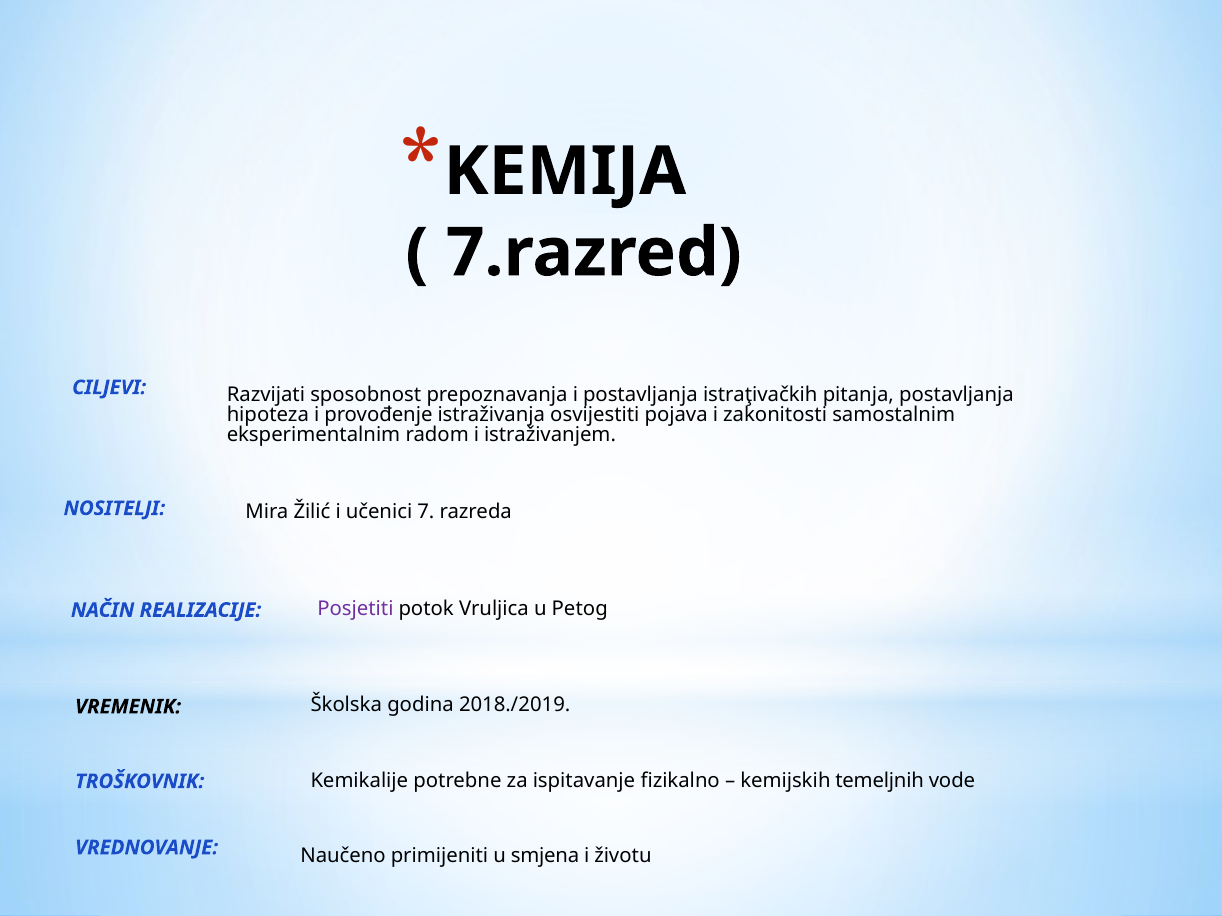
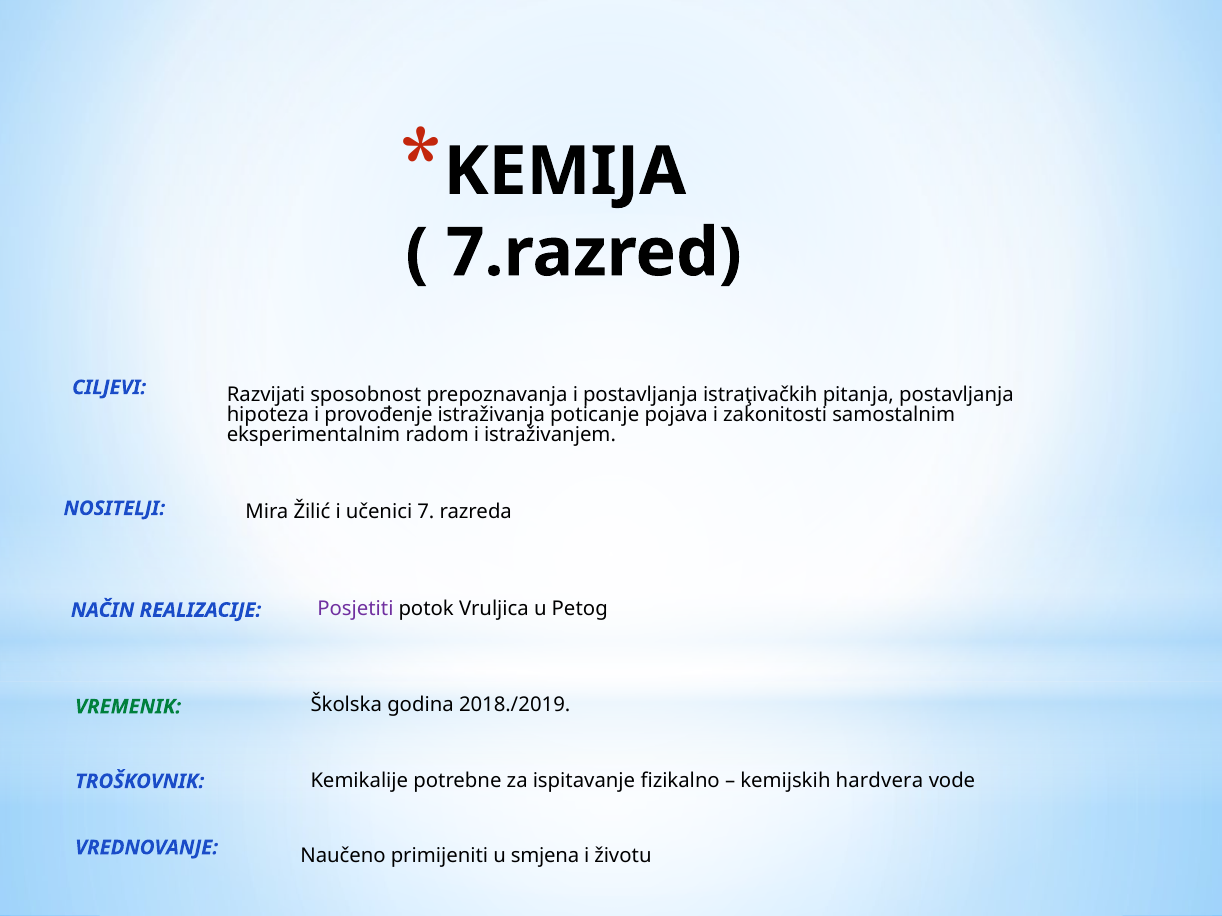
osvijestiti: osvijestiti -> poticanje
VREMENIK colour: black -> green
temeljnih: temeljnih -> hardvera
